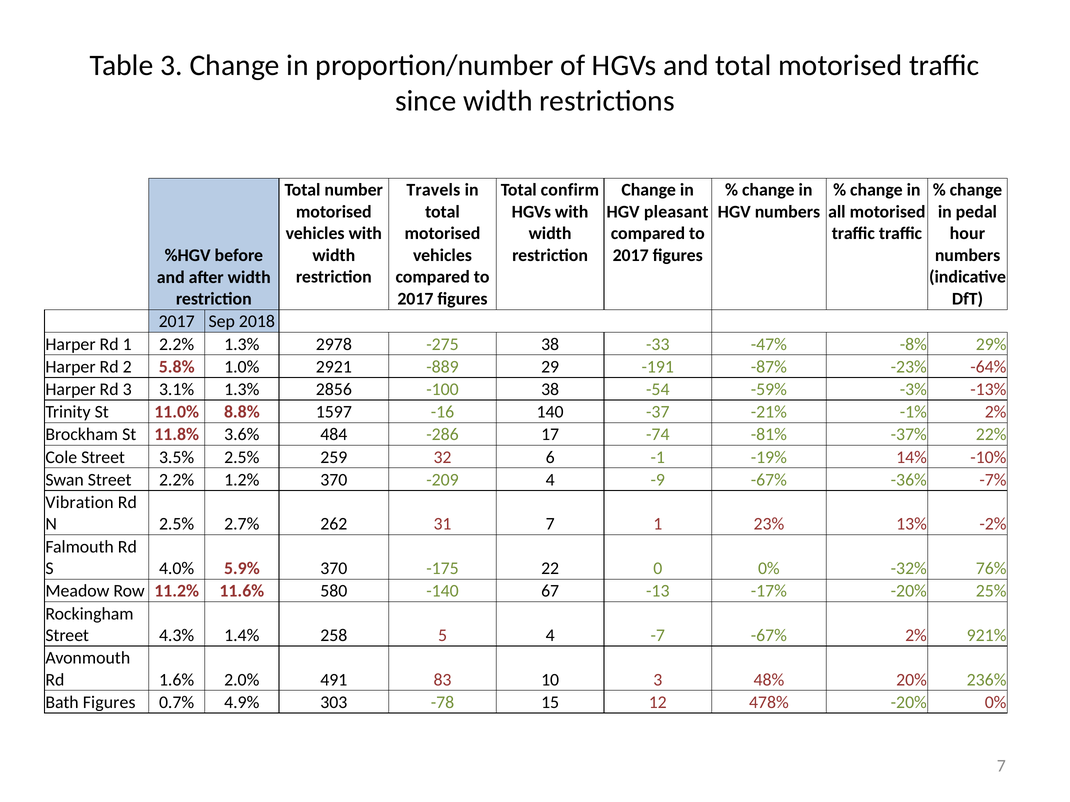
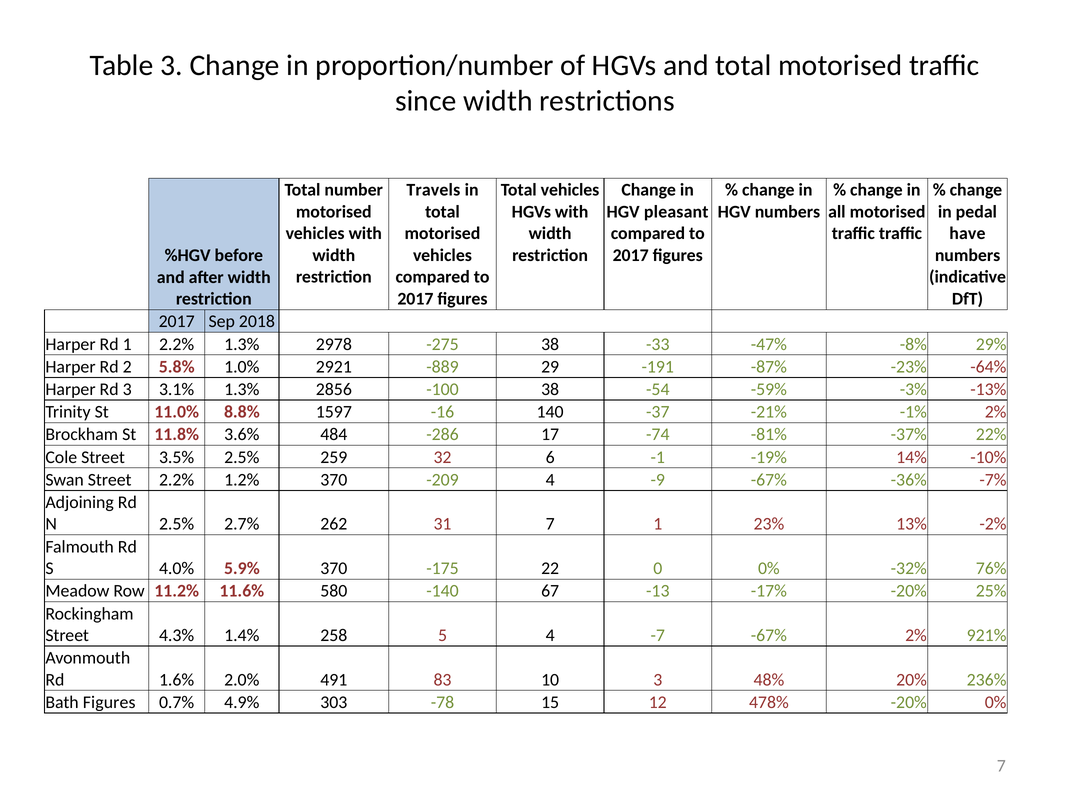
Total confirm: confirm -> vehicles
hour: hour -> have
Vibration: Vibration -> Adjoining
